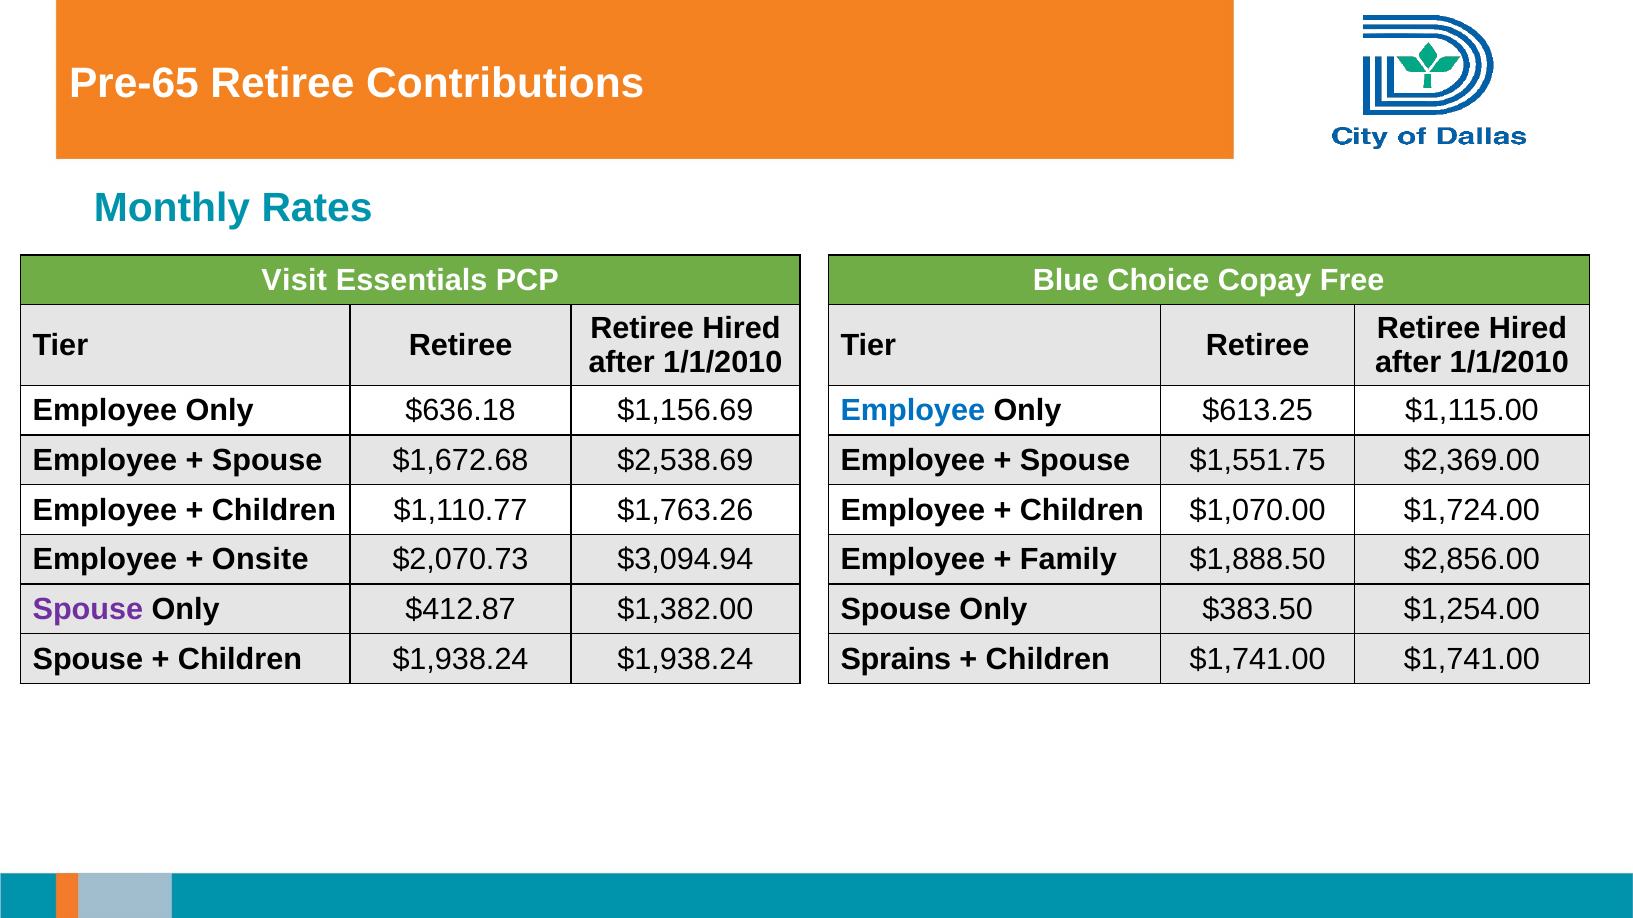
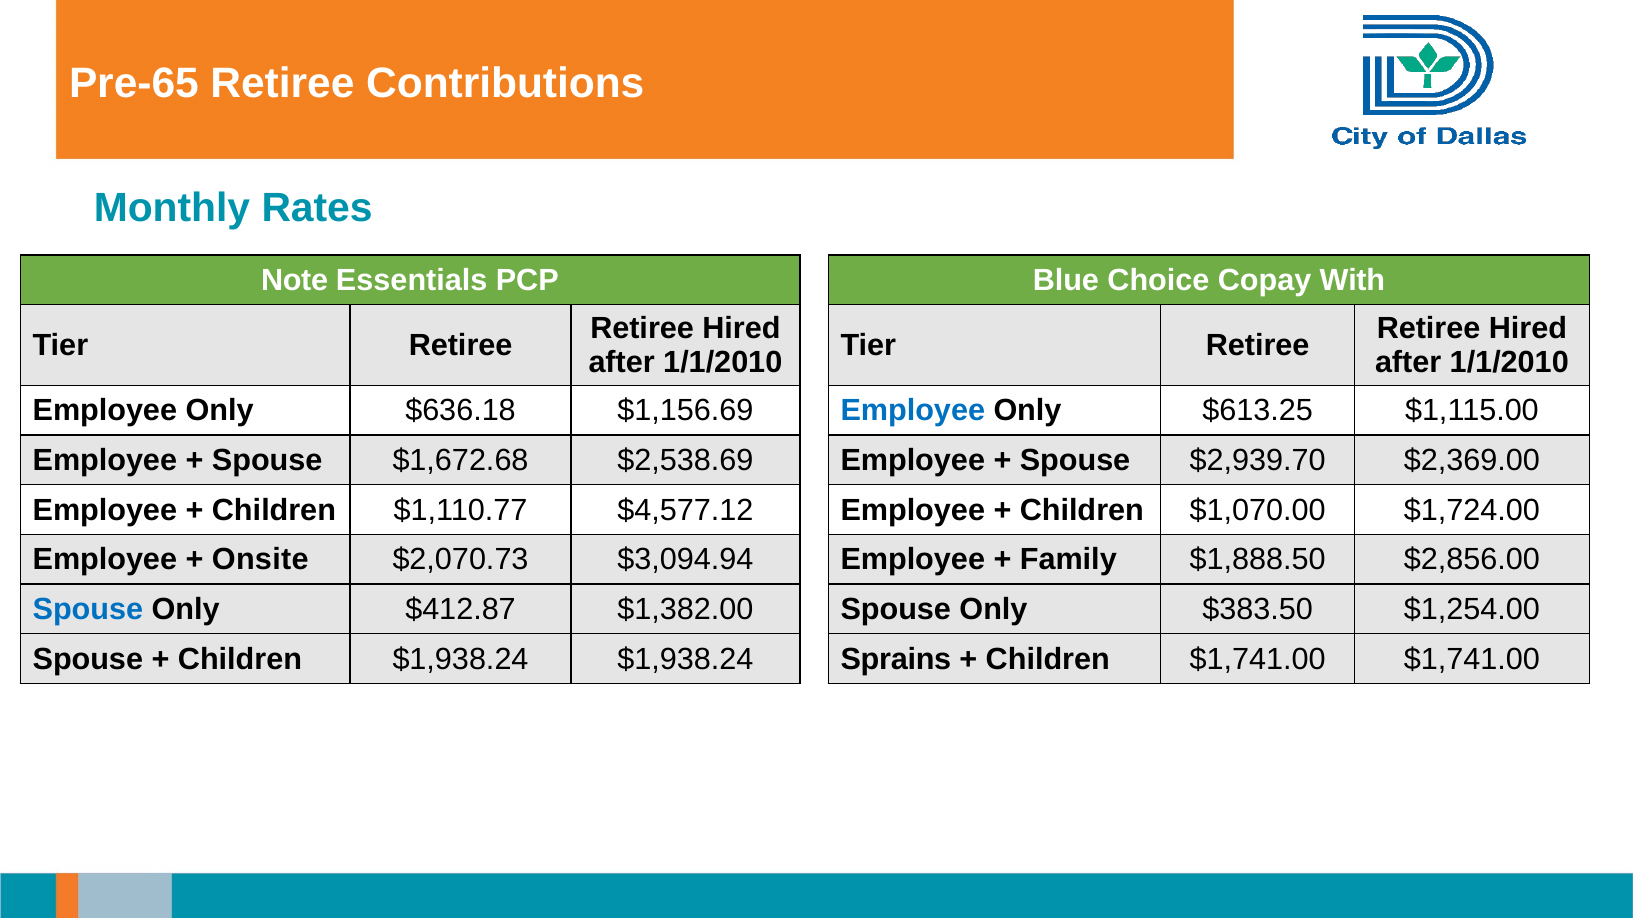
Visit: Visit -> Note
Free: Free -> With
$1,551.75: $1,551.75 -> $2,939.70
$1,763.26: $1,763.26 -> $4,577.12
Spouse at (88, 610) colour: purple -> blue
